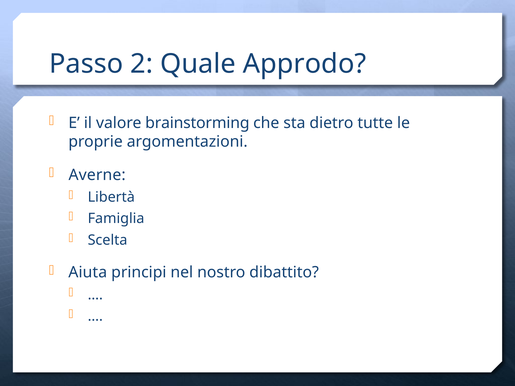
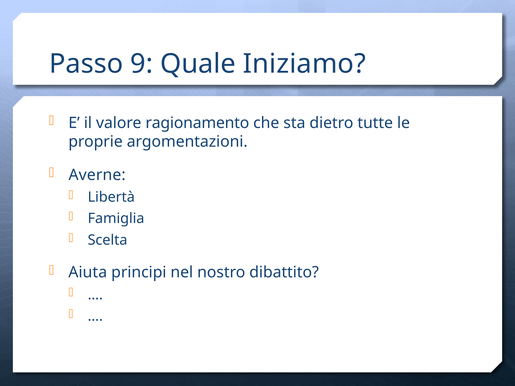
2: 2 -> 9
Approdo: Approdo -> Iniziamo
brainstorming: brainstorming -> ragionamento
